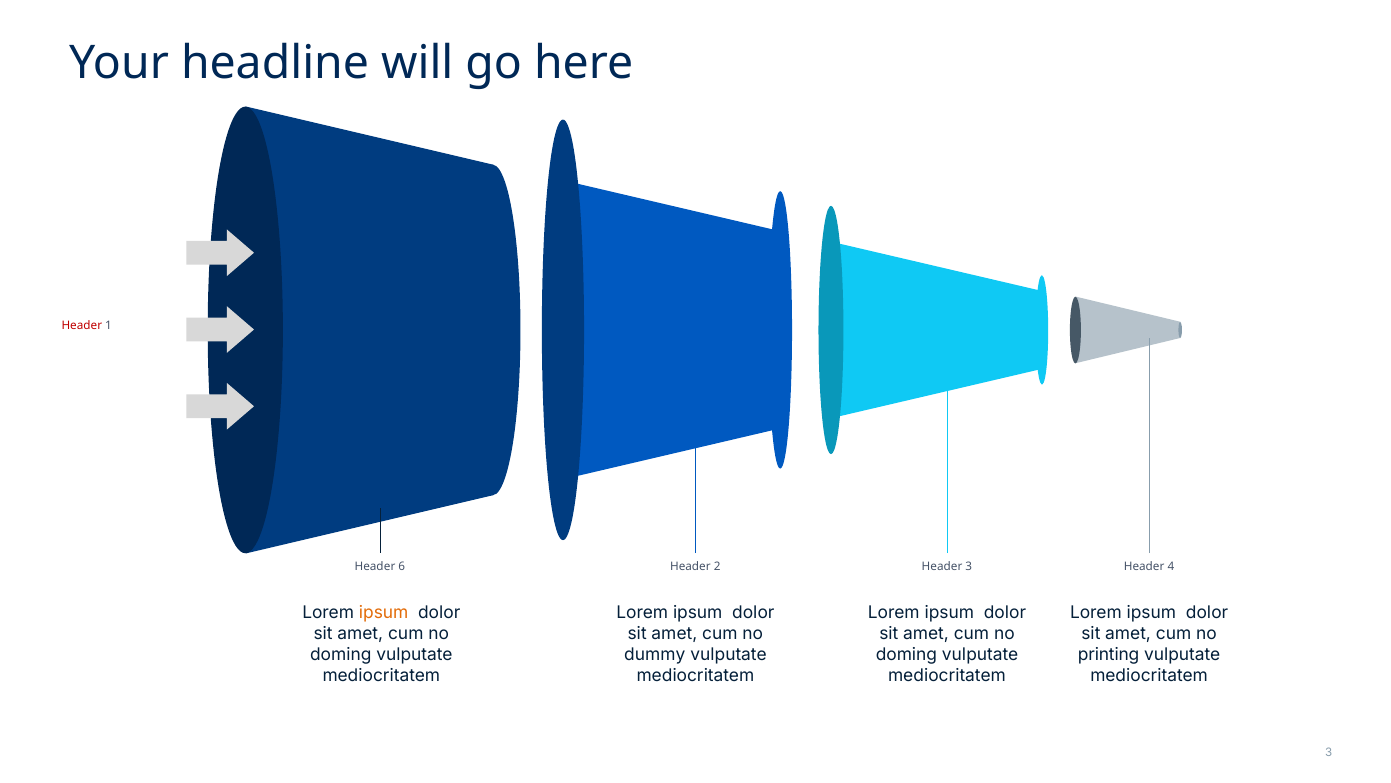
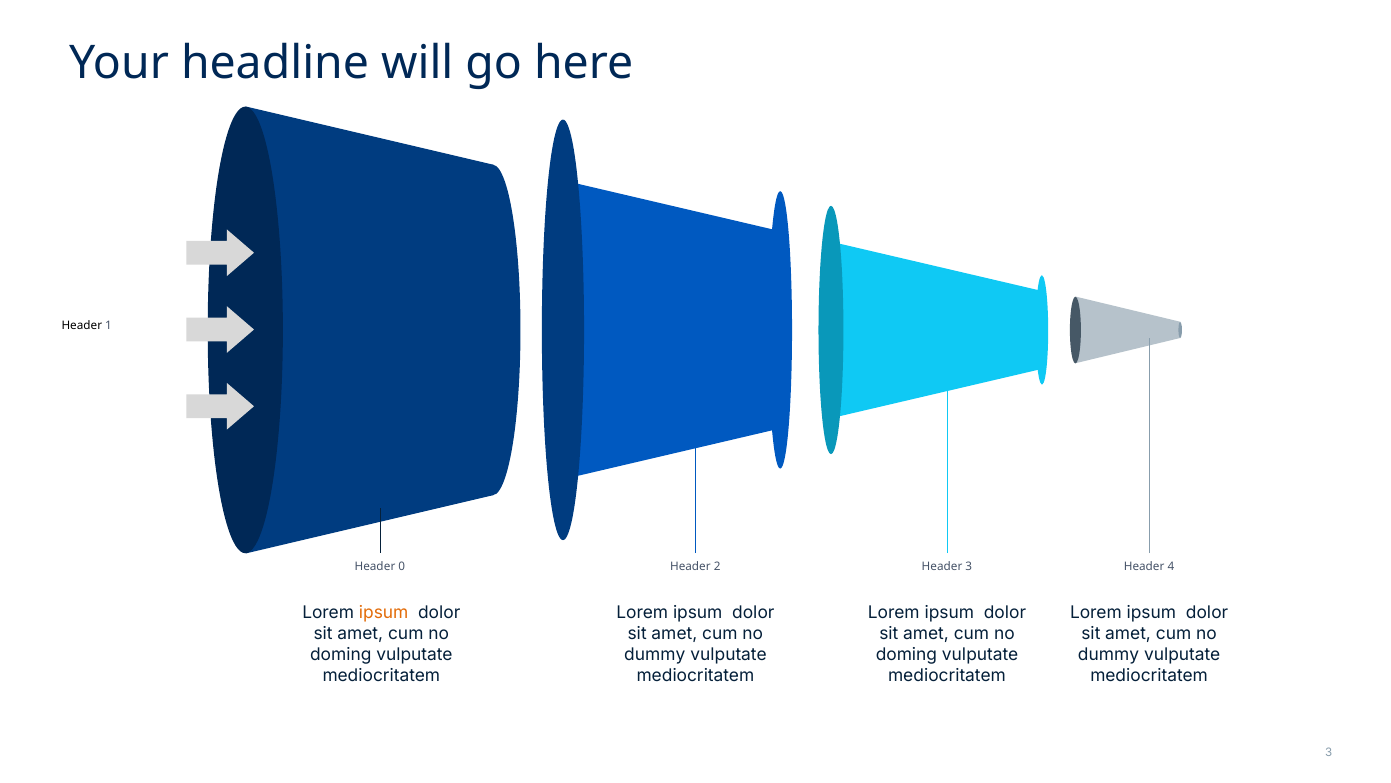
Header at (82, 325) colour: red -> black
6: 6 -> 0
printing at (1109, 655): printing -> dummy
